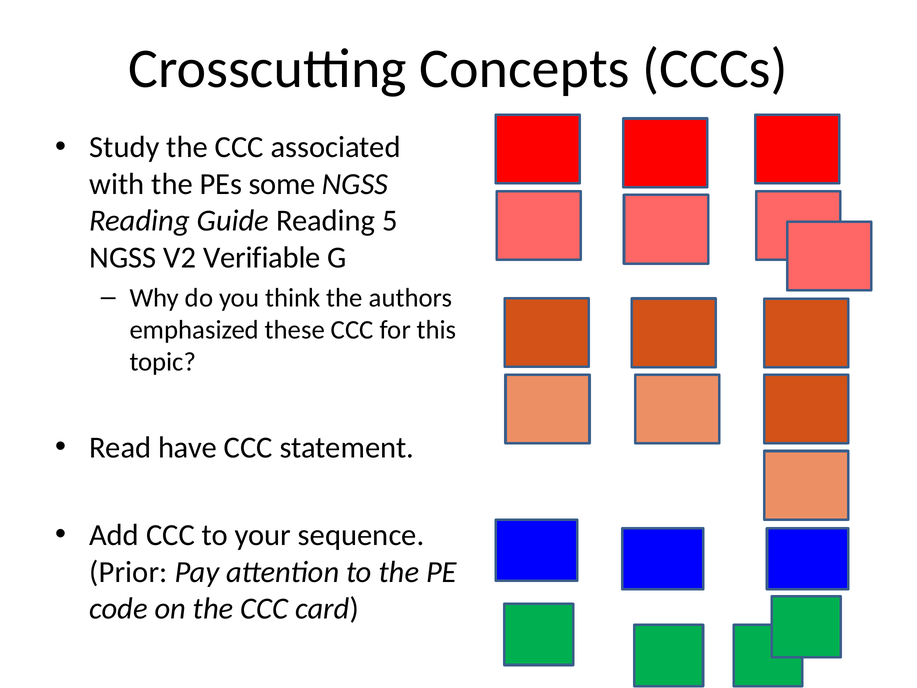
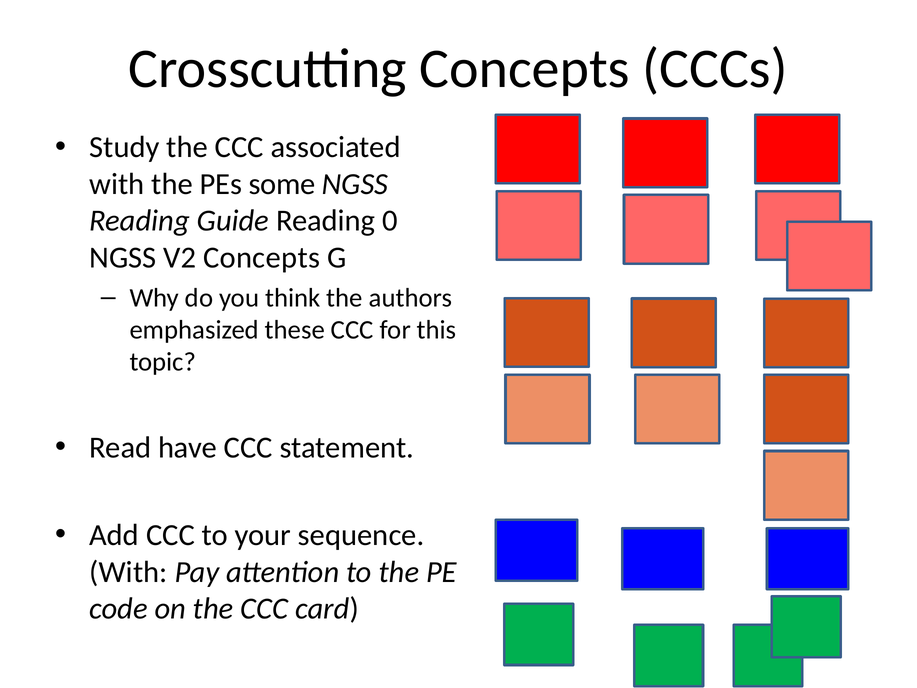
5: 5 -> 0
V2 Verifiable: Verifiable -> Concepts
Prior at (128, 572): Prior -> With
